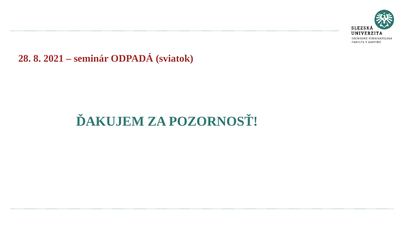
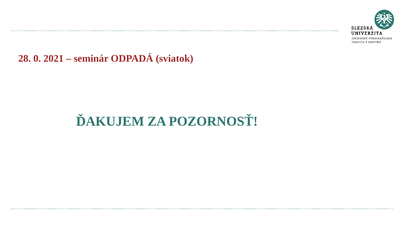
8: 8 -> 0
